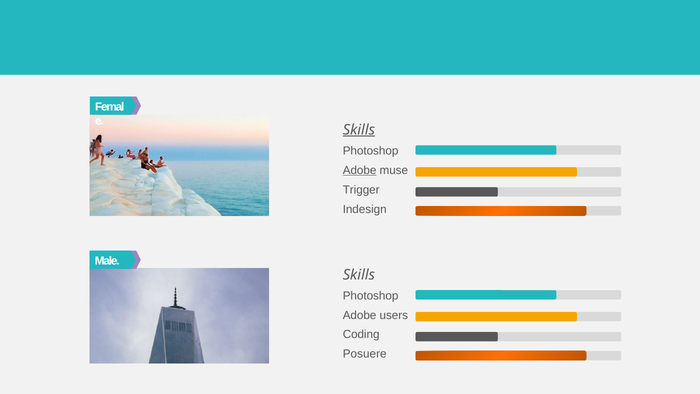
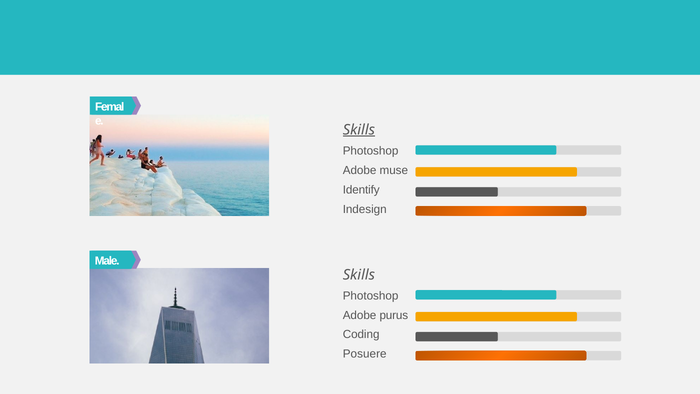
Adobe at (360, 170) underline: present -> none
Trigger: Trigger -> Identify
users: users -> purus
